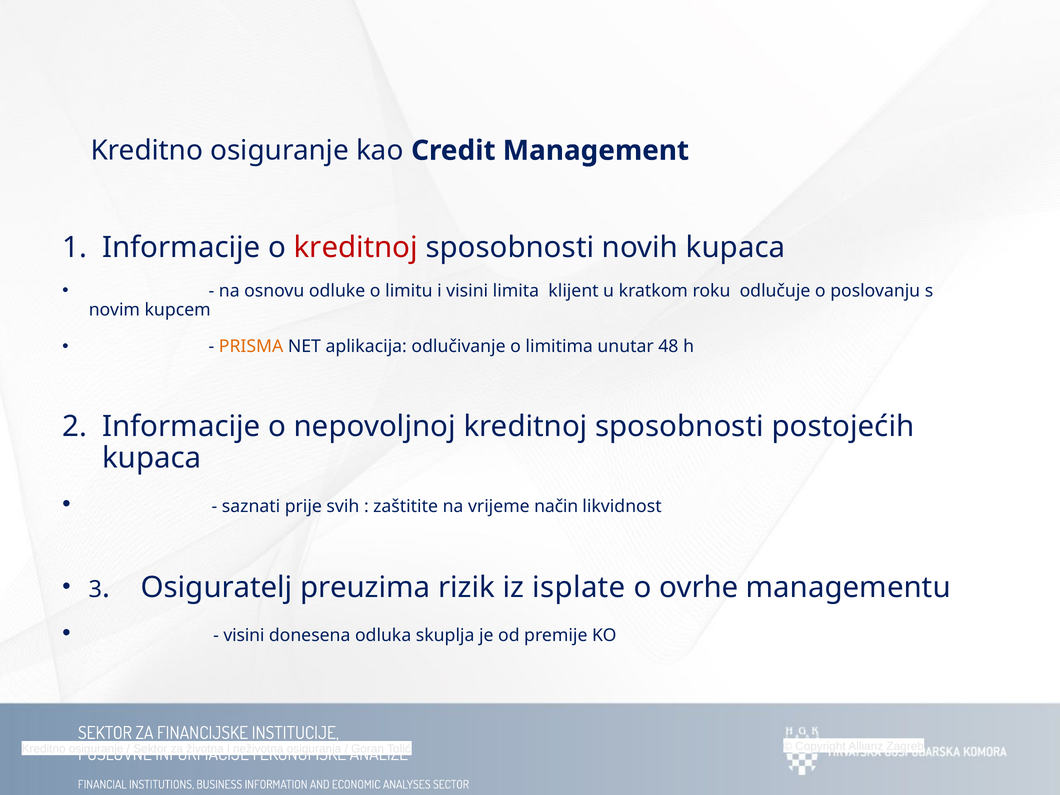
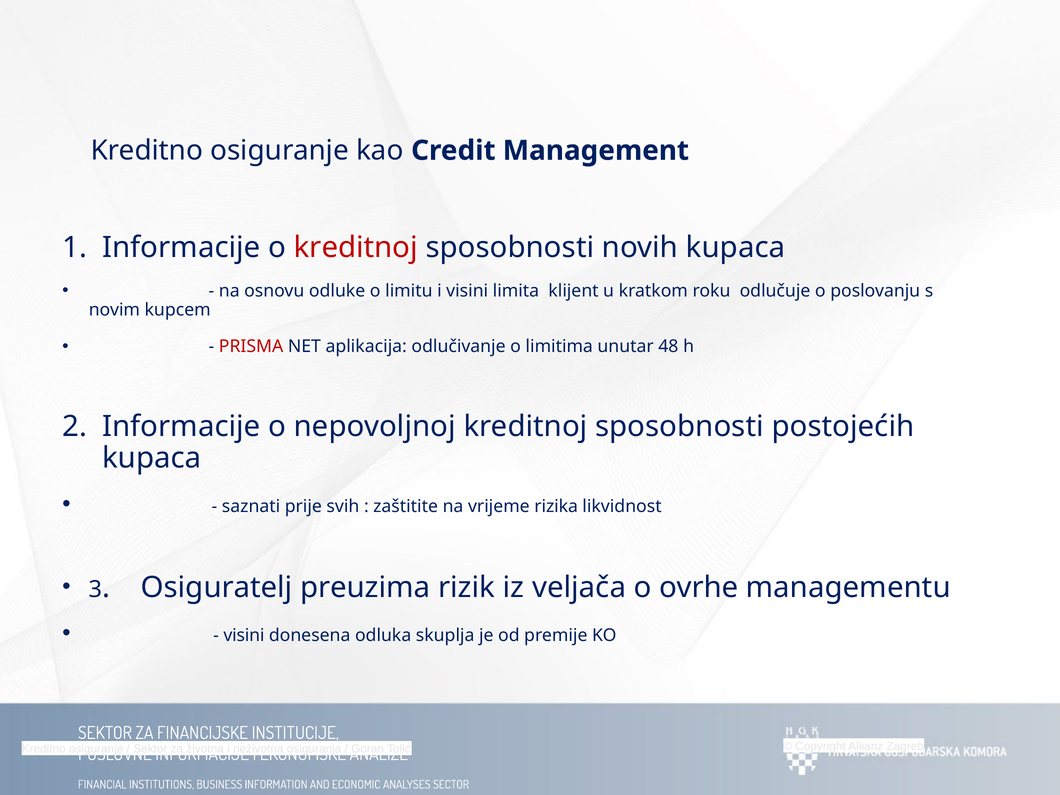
PRISMA colour: orange -> red
način: način -> rizika
isplate: isplate -> veljača
